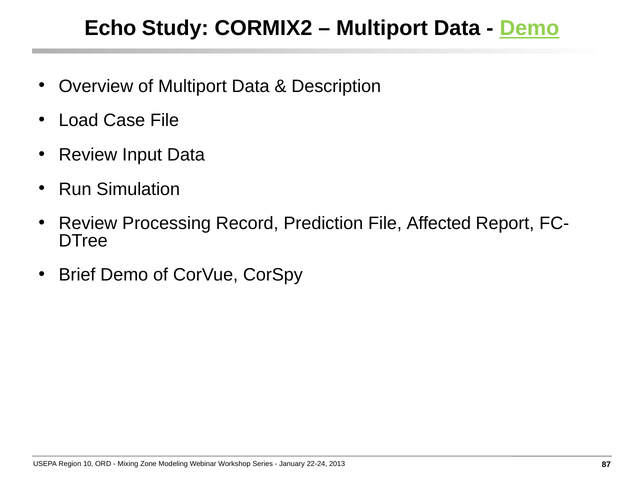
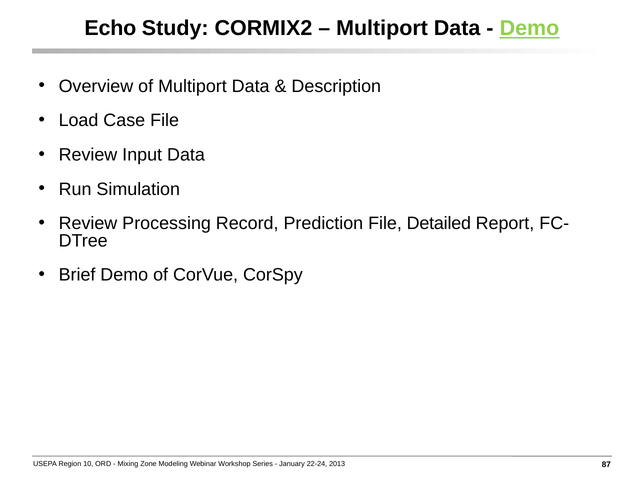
Affected: Affected -> Detailed
